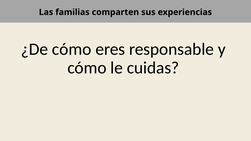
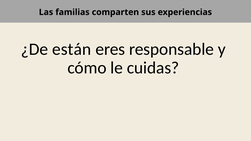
¿De cómo: cómo -> están
